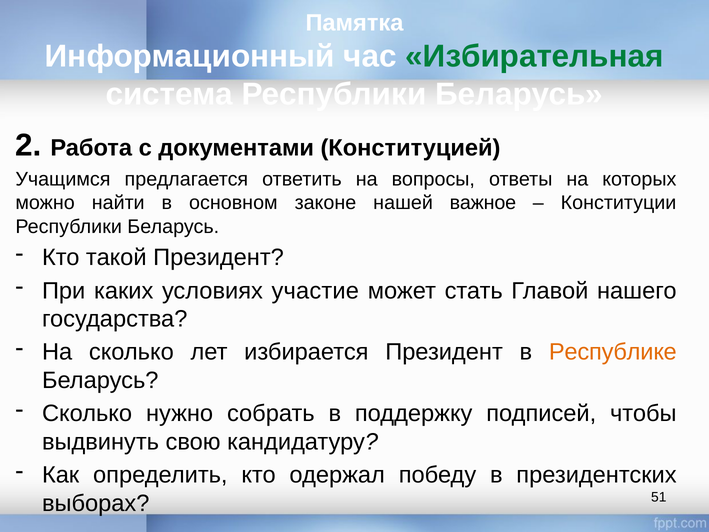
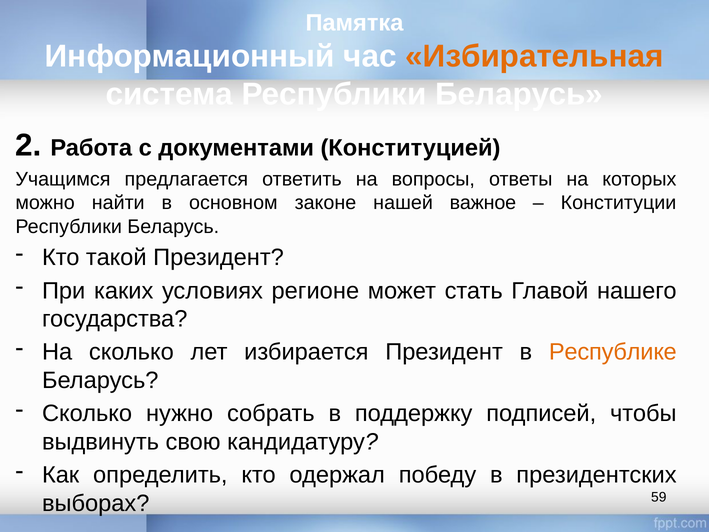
Избирательная colour: green -> orange
участие: участие -> регионе
51: 51 -> 59
